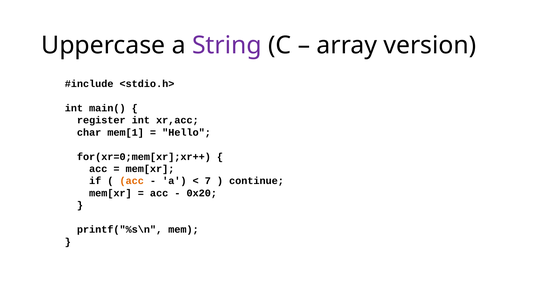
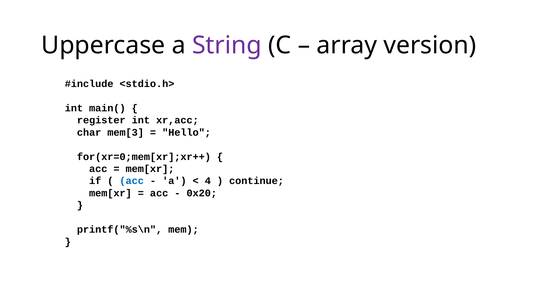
mem[1: mem[1 -> mem[3
acc at (132, 181) colour: orange -> blue
7: 7 -> 4
